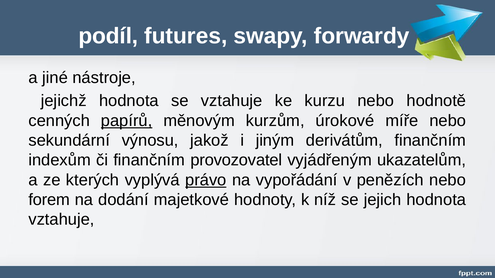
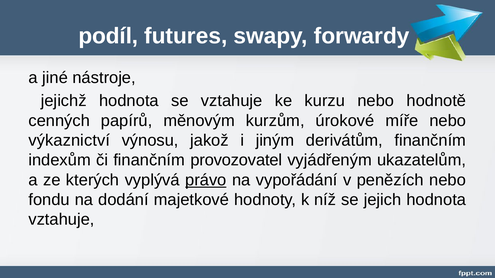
papírů underline: present -> none
sekundární: sekundární -> výkaznictví
forem: forem -> fondu
